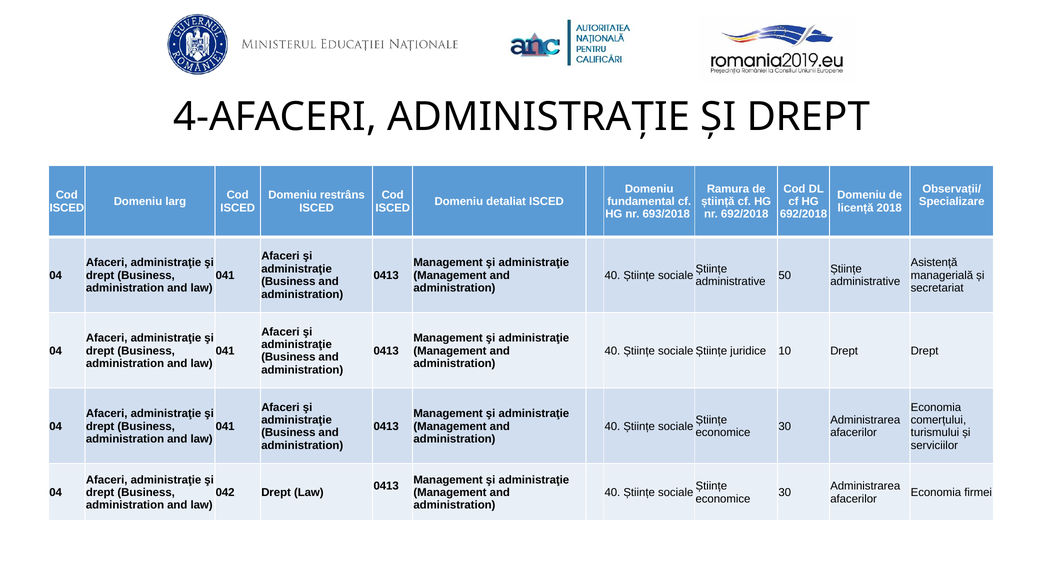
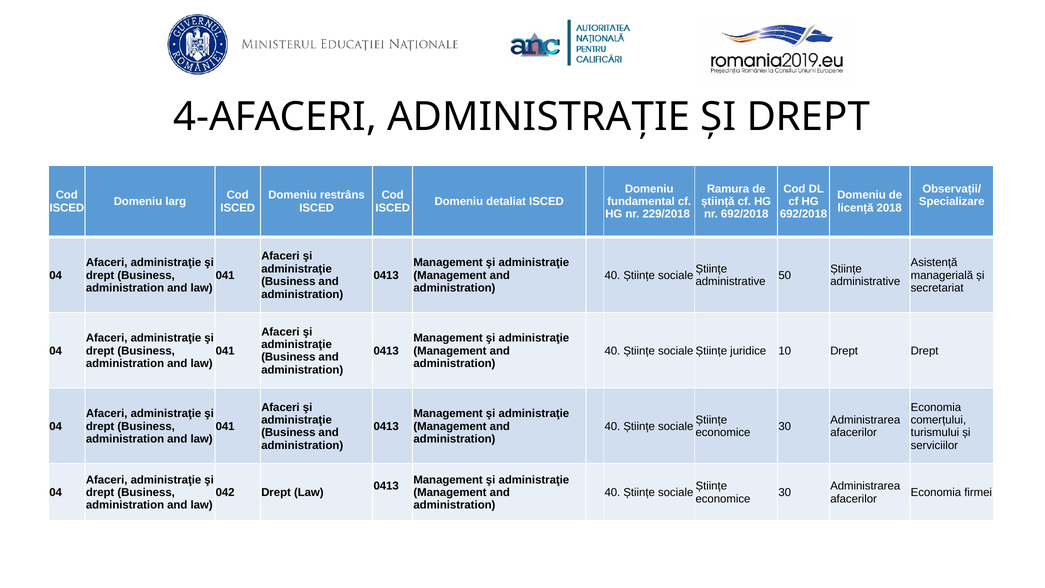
693/2018: 693/2018 -> 229/2018
